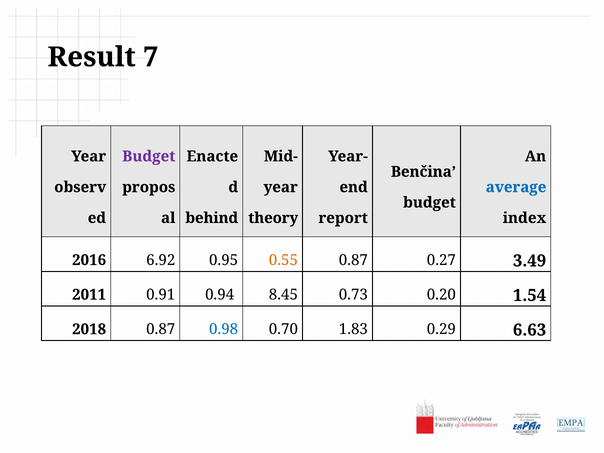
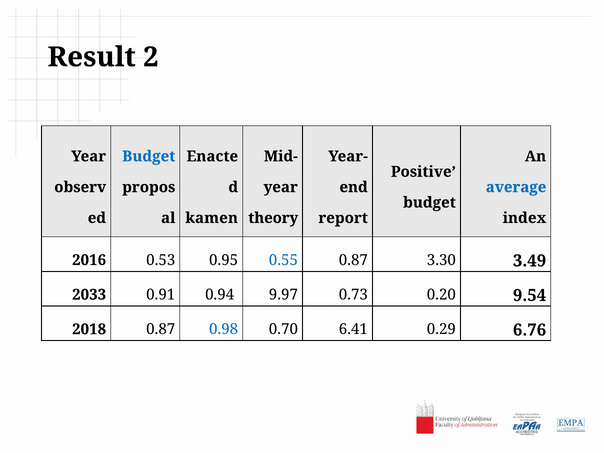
7: 7 -> 2
Budget at (149, 156) colour: purple -> blue
Benčina: Benčina -> Positive
behind: behind -> kamen
6.92: 6.92 -> 0.53
0.55 colour: orange -> blue
0.27: 0.27 -> 3.30
2011: 2011 -> 2033
8.45: 8.45 -> 9.97
1.54: 1.54 -> 9.54
1.83: 1.83 -> 6.41
6.63: 6.63 -> 6.76
